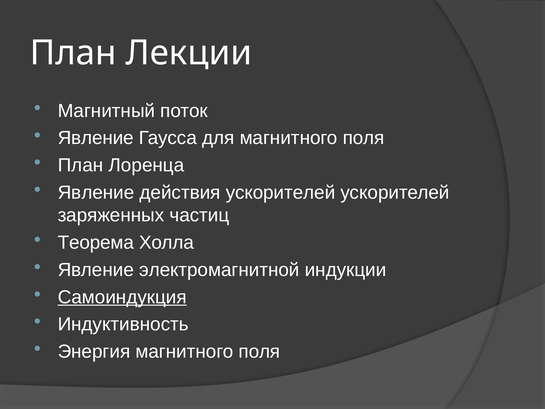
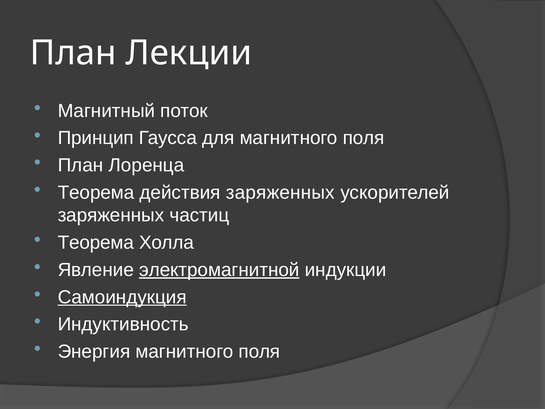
Явление at (96, 138): Явление -> Принцип
Явление at (96, 192): Явление -> Теорема
действия ускорителей: ускорителей -> заряженных
электромагнитной underline: none -> present
